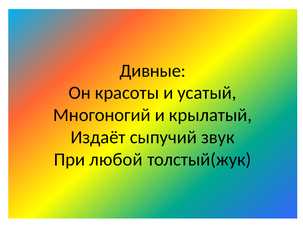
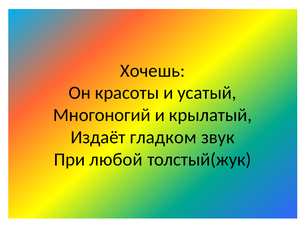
Дивные: Дивные -> Хочешь
сыпучий: сыпучий -> гладком
